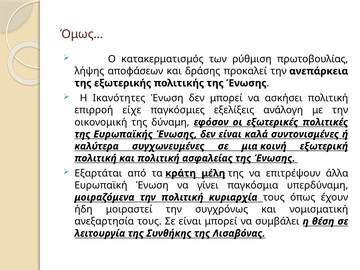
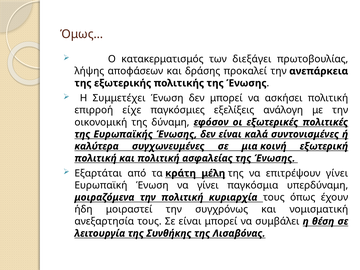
ρύθμιση: ρύθμιση -> διεξάγει
Ικανότητες: Ικανότητες -> Συμμετέχει
επιτρέψουν άλλα: άλλα -> γίνει
